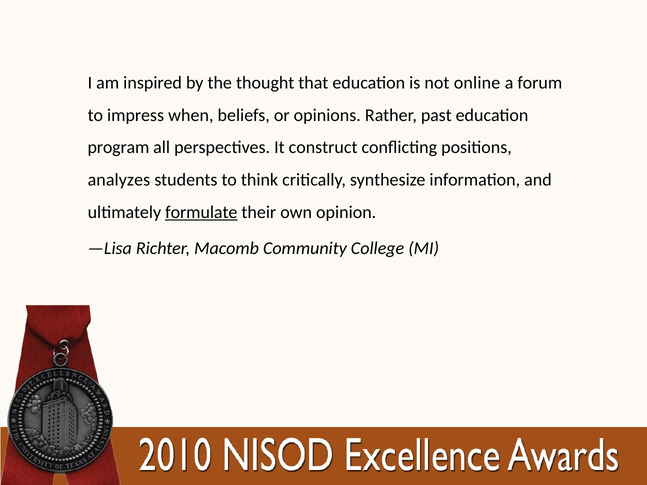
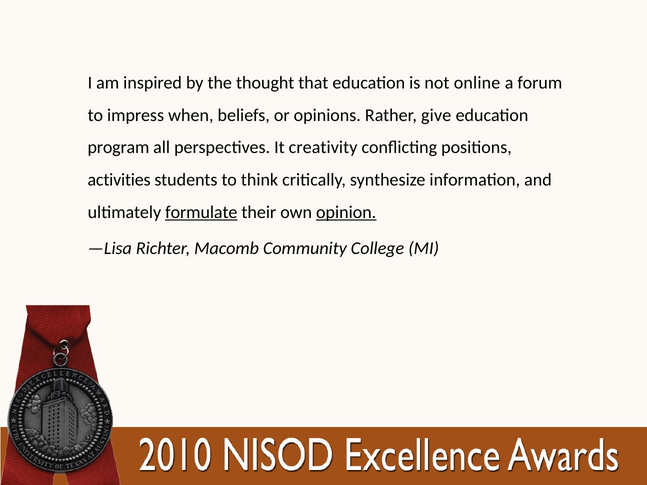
past: past -> give
construct: construct -> creativity
analyzes: analyzes -> activities
opinion underline: none -> present
